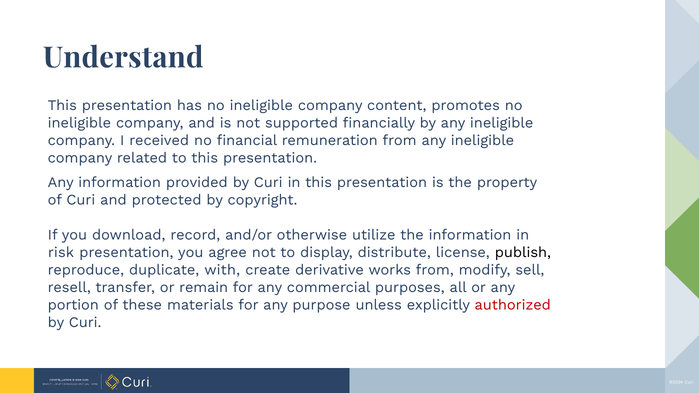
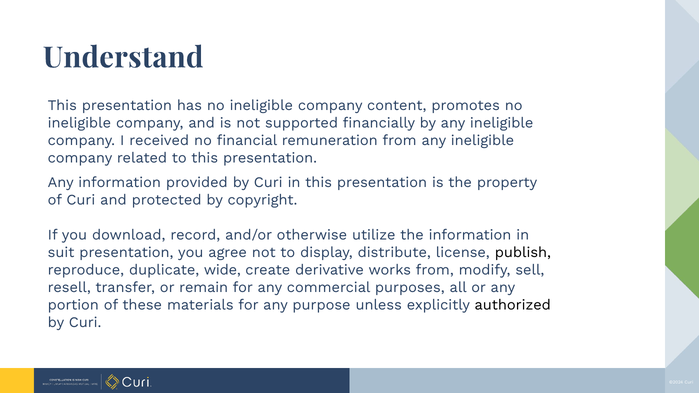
risk: risk -> suit
with: with -> wide
authorized colour: red -> black
